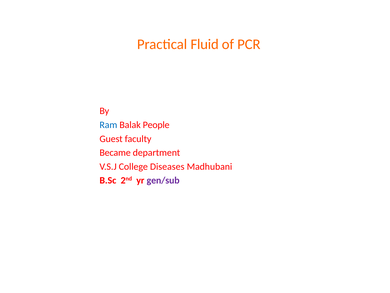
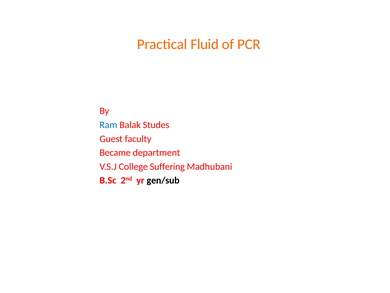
People: People -> Studes
Diseases: Diseases -> Suffering
gen/sub colour: purple -> black
